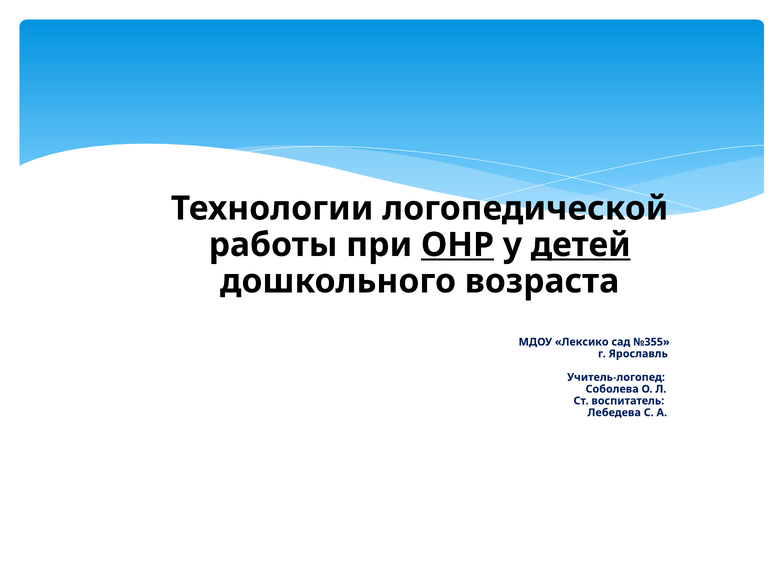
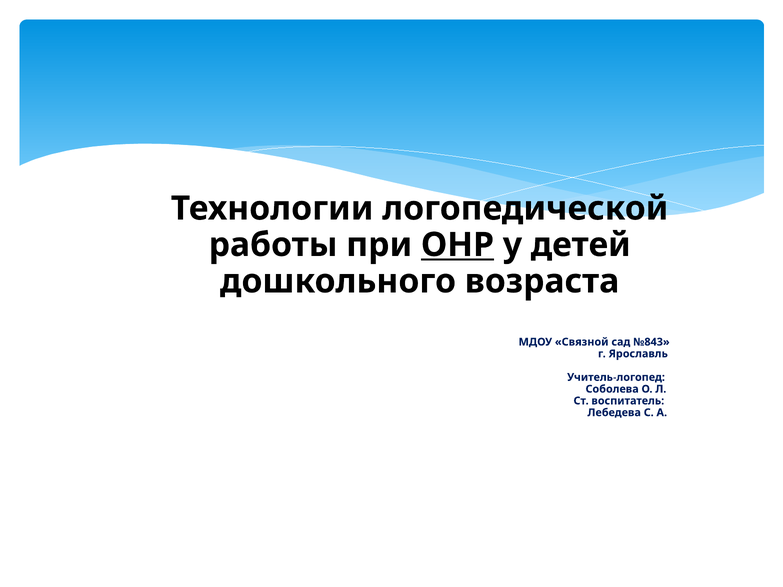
детей underline: present -> none
Лексико: Лексико -> Связной
№355: №355 -> №843
